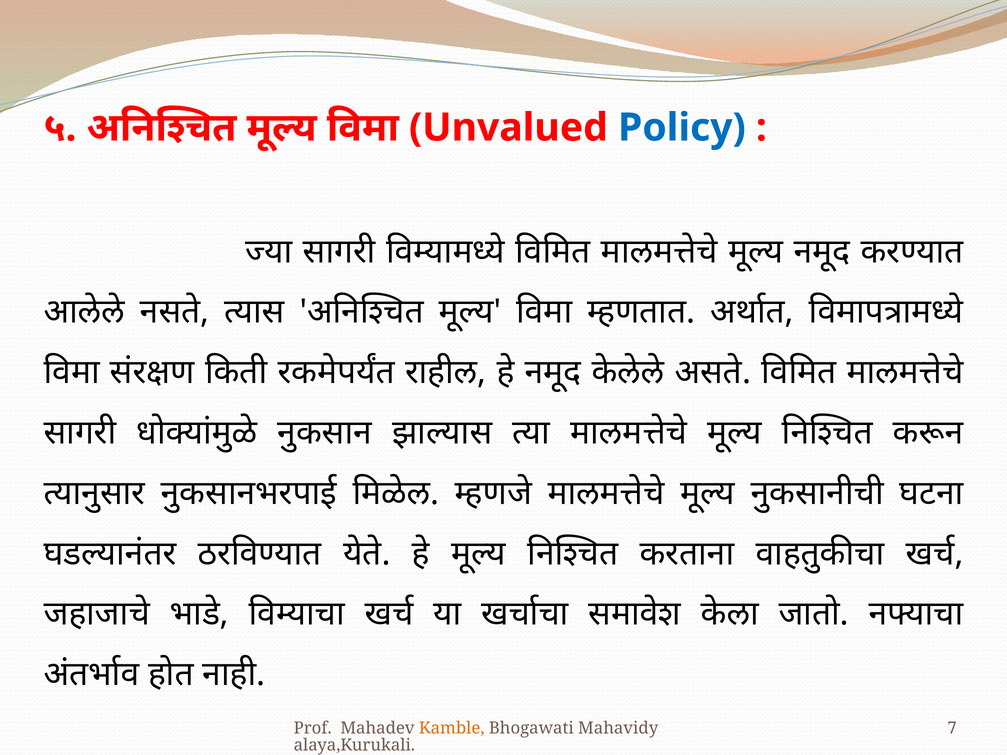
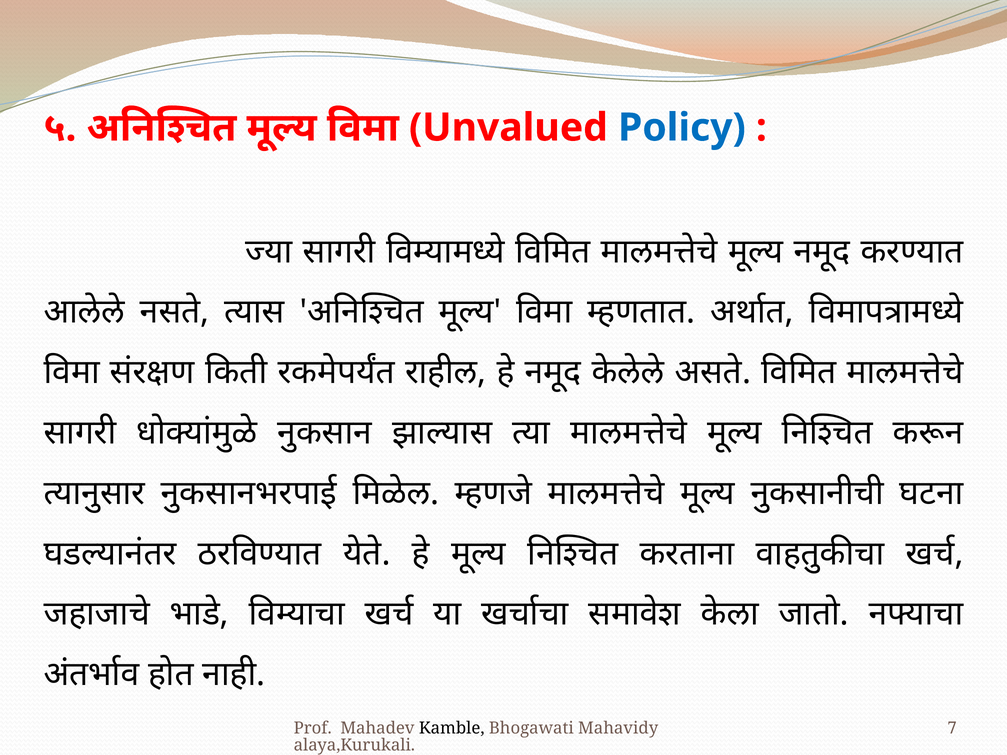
Kamble colour: orange -> black
